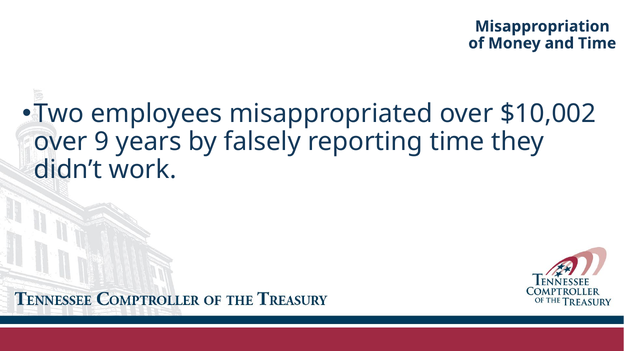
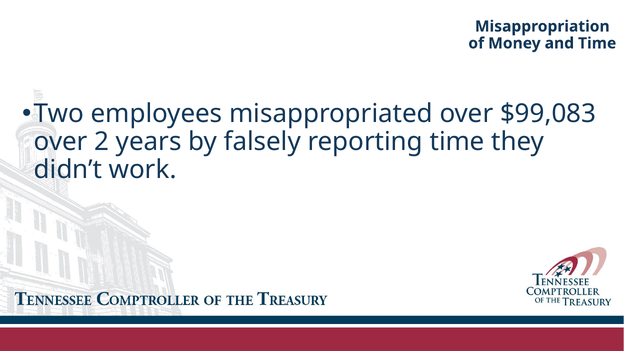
$10,002: $10,002 -> $99,083
9: 9 -> 2
